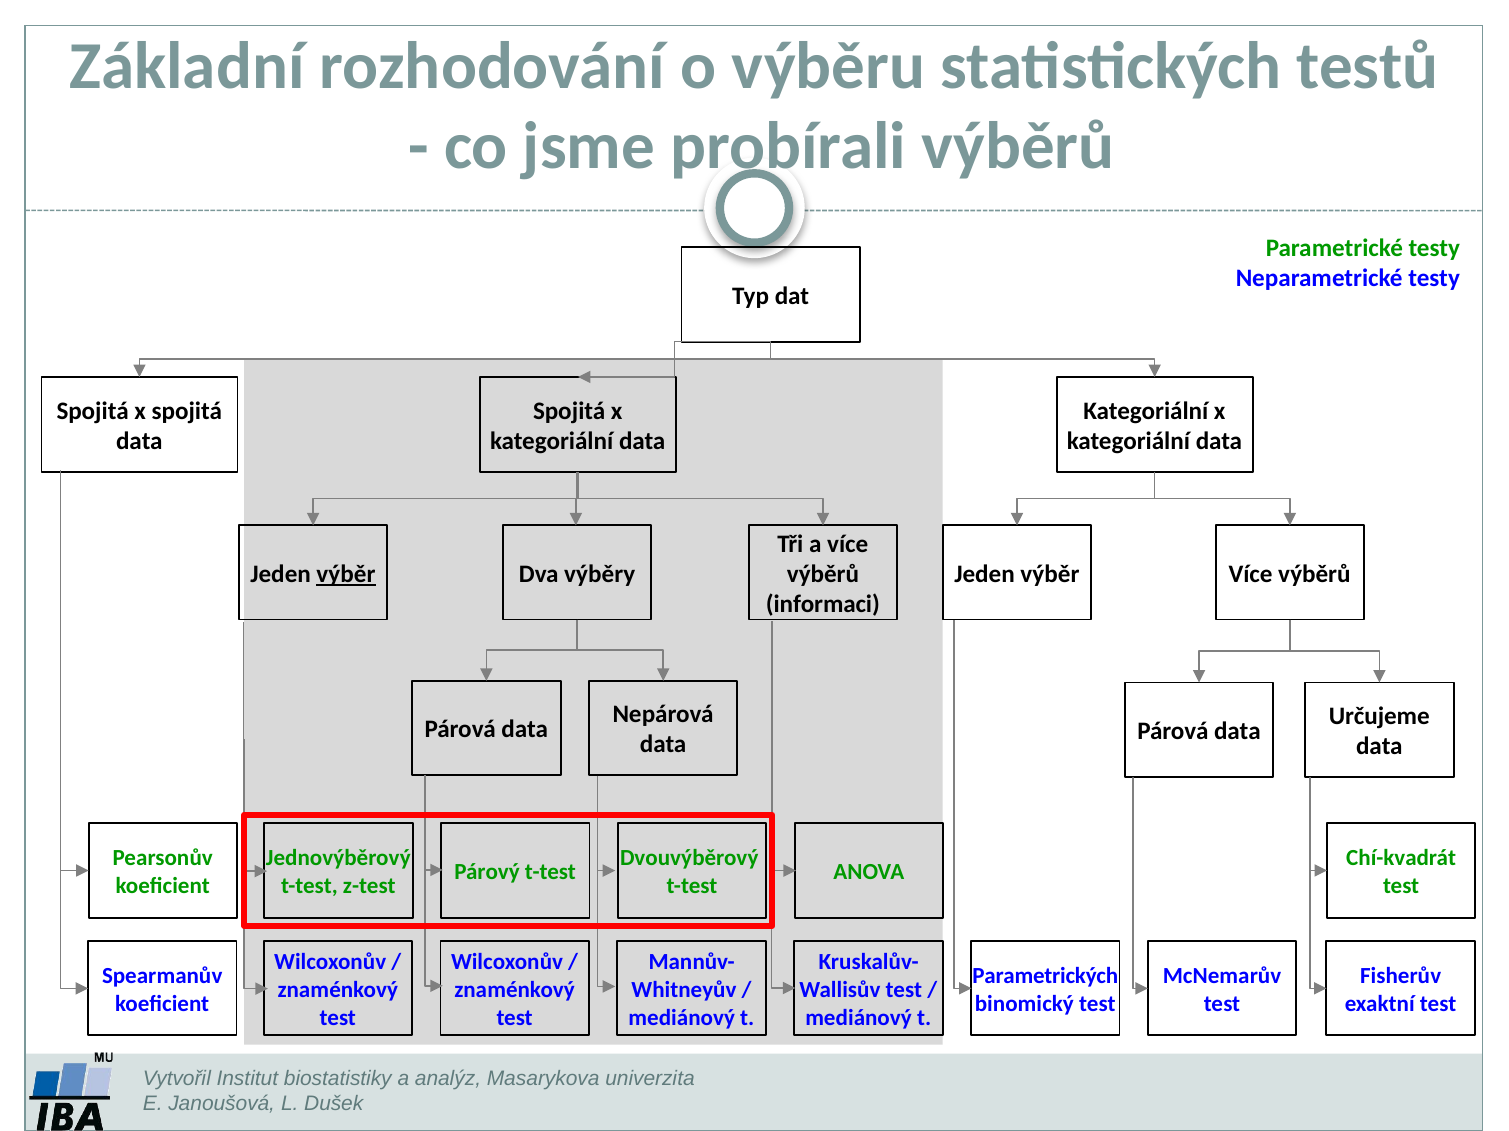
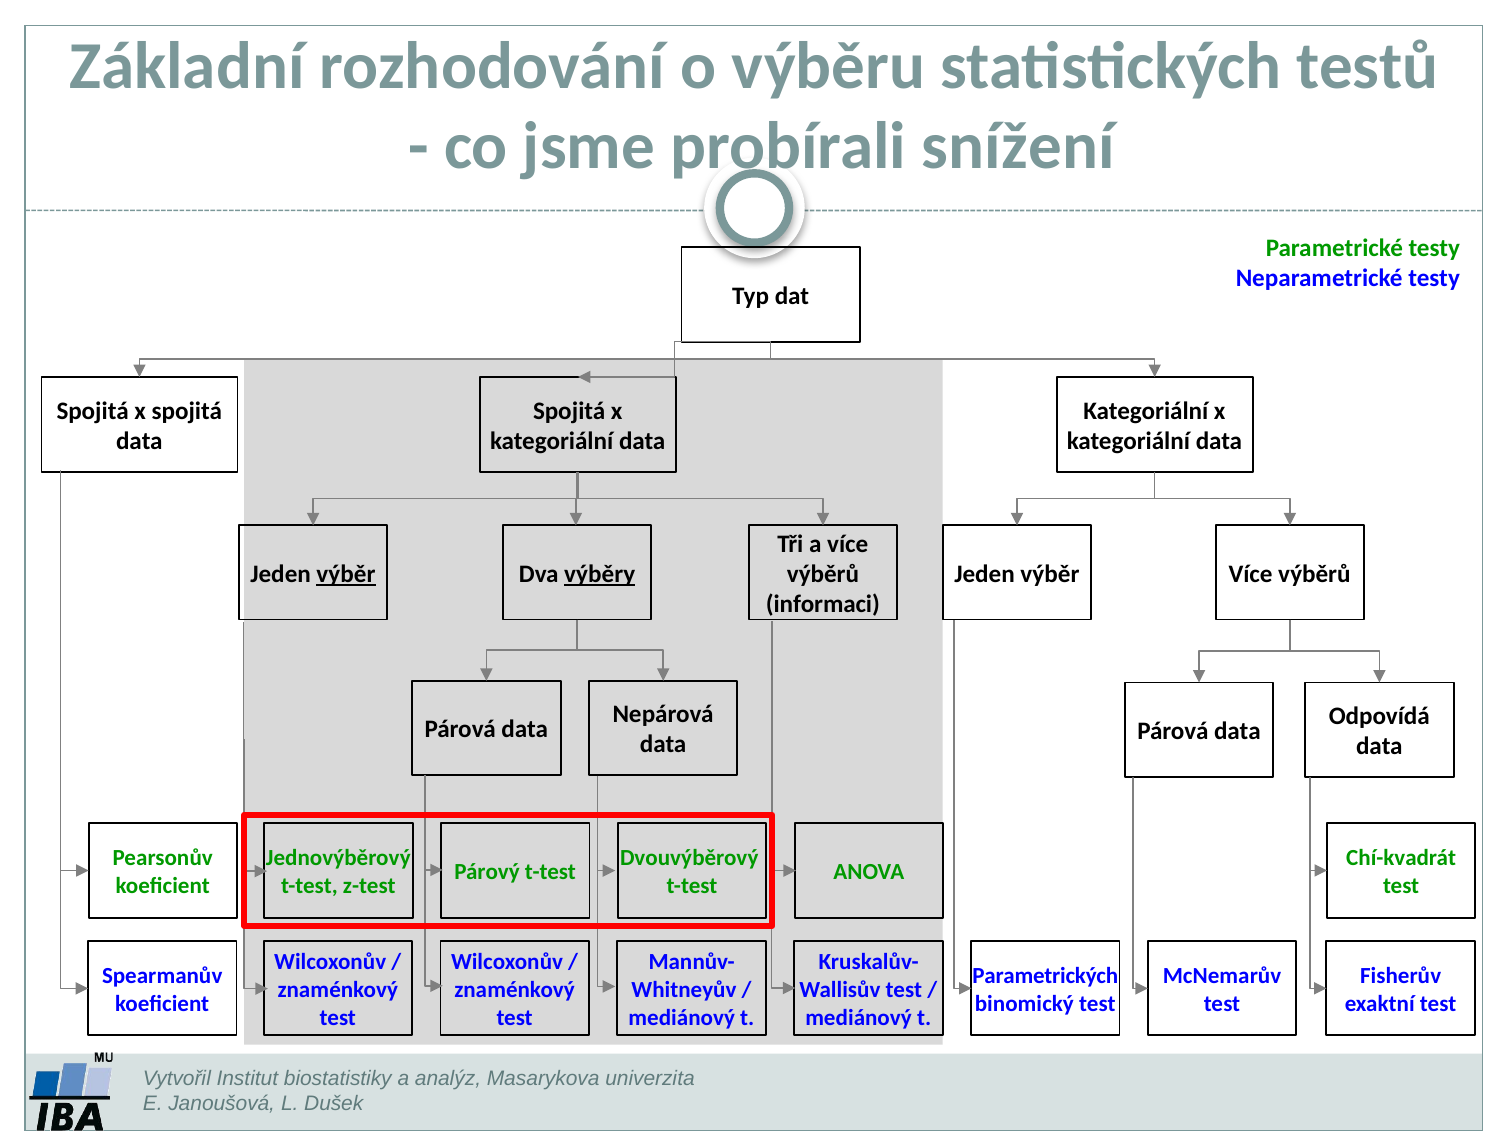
probírali výběrů: výběrů -> snížení
výběry underline: none -> present
Určujeme: Určujeme -> Odpovídá
